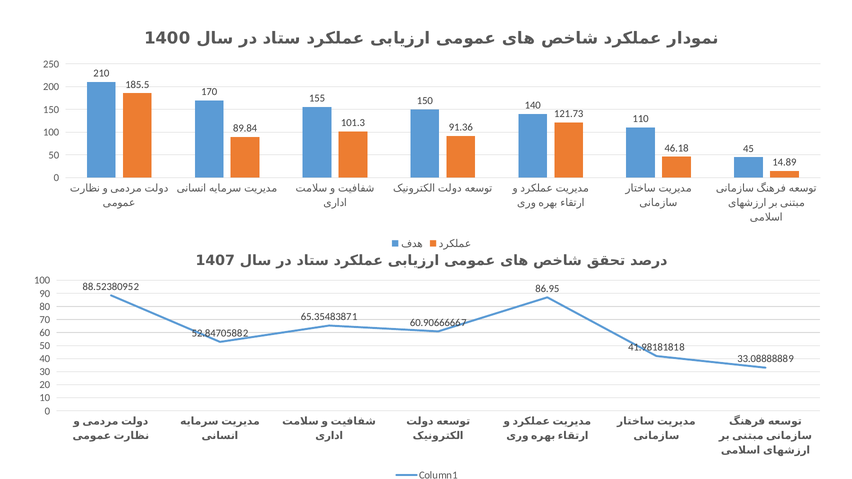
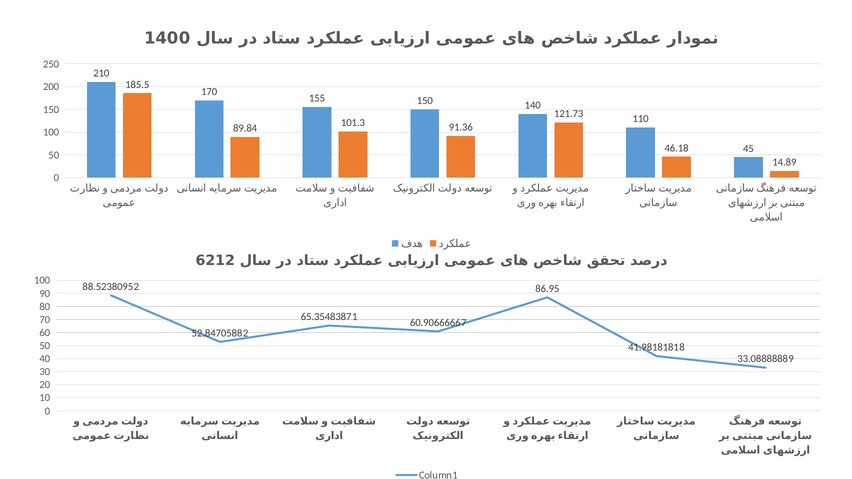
1407: 1407 -> 6212
